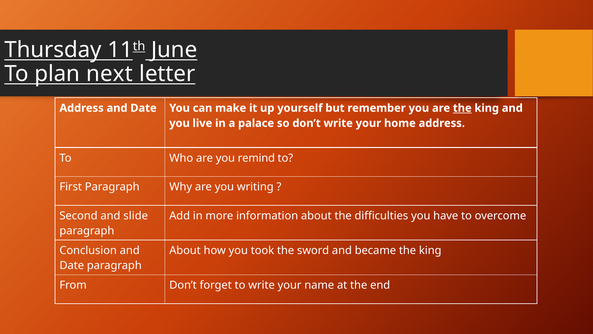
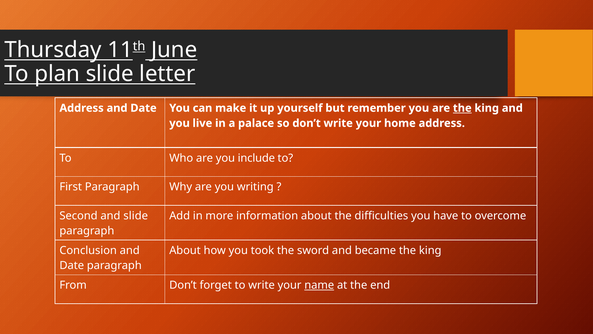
plan next: next -> slide
remind: remind -> include
name underline: none -> present
